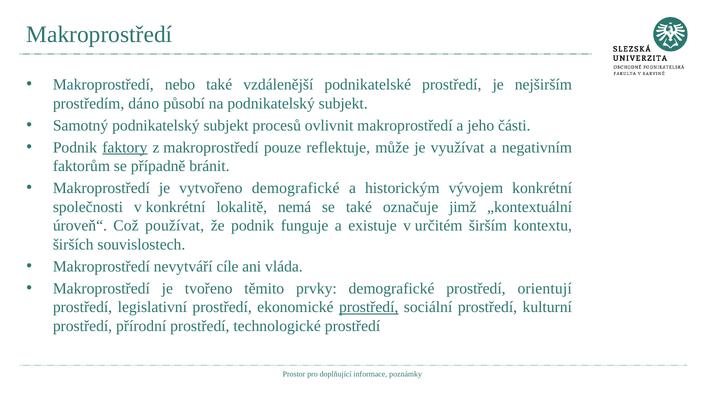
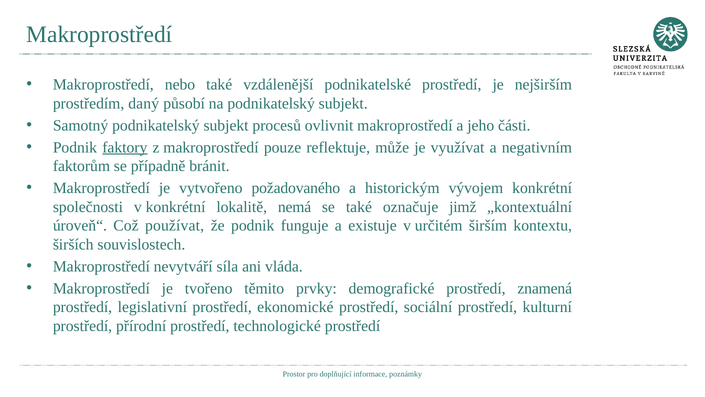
dáno: dáno -> daný
vytvořeno demografické: demografické -> požadovaného
cíle: cíle -> síla
orientují: orientují -> znamená
prostředí at (369, 307) underline: present -> none
